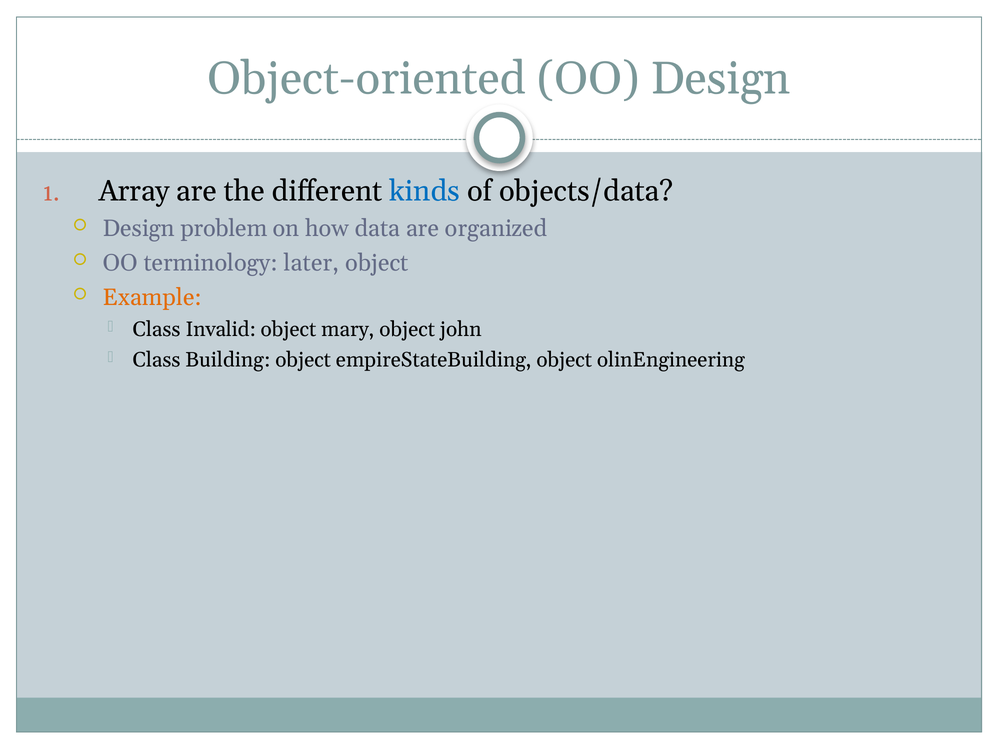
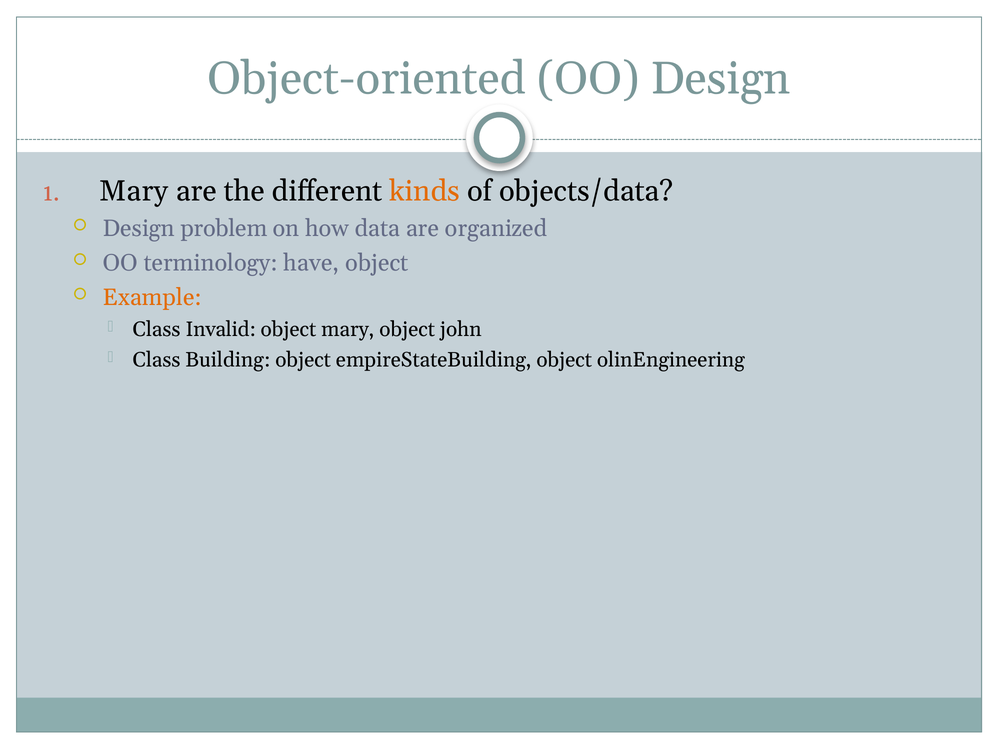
Array at (134, 191): Array -> Mary
kinds colour: blue -> orange
later: later -> have
